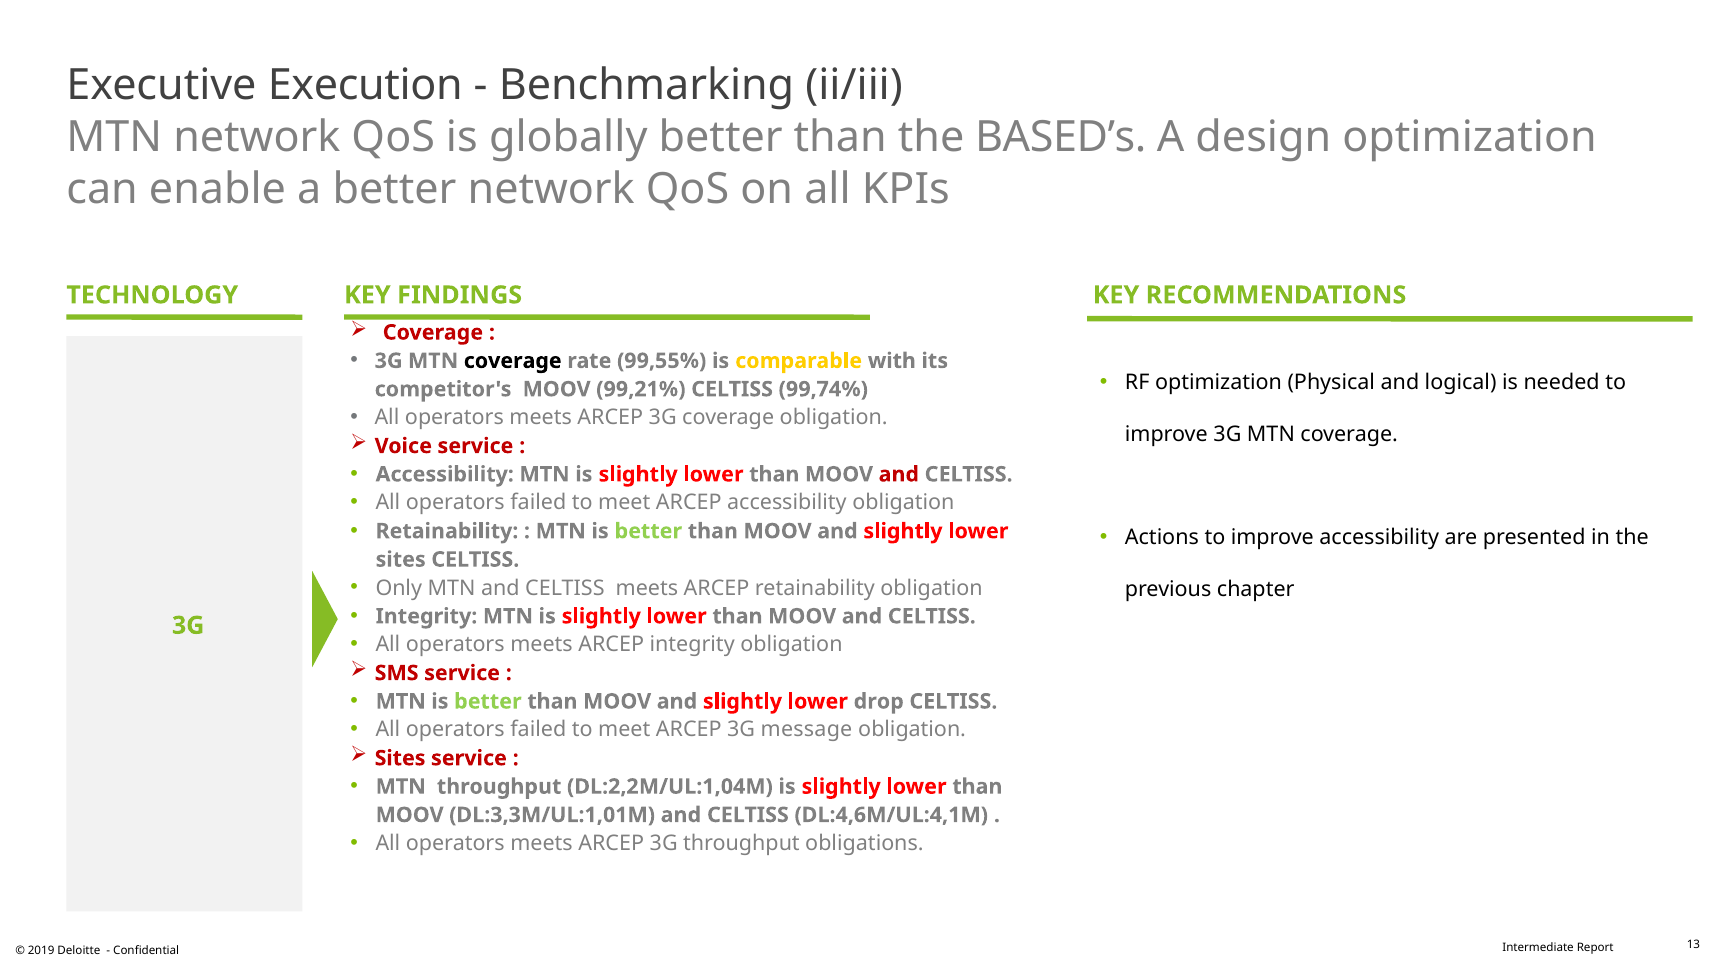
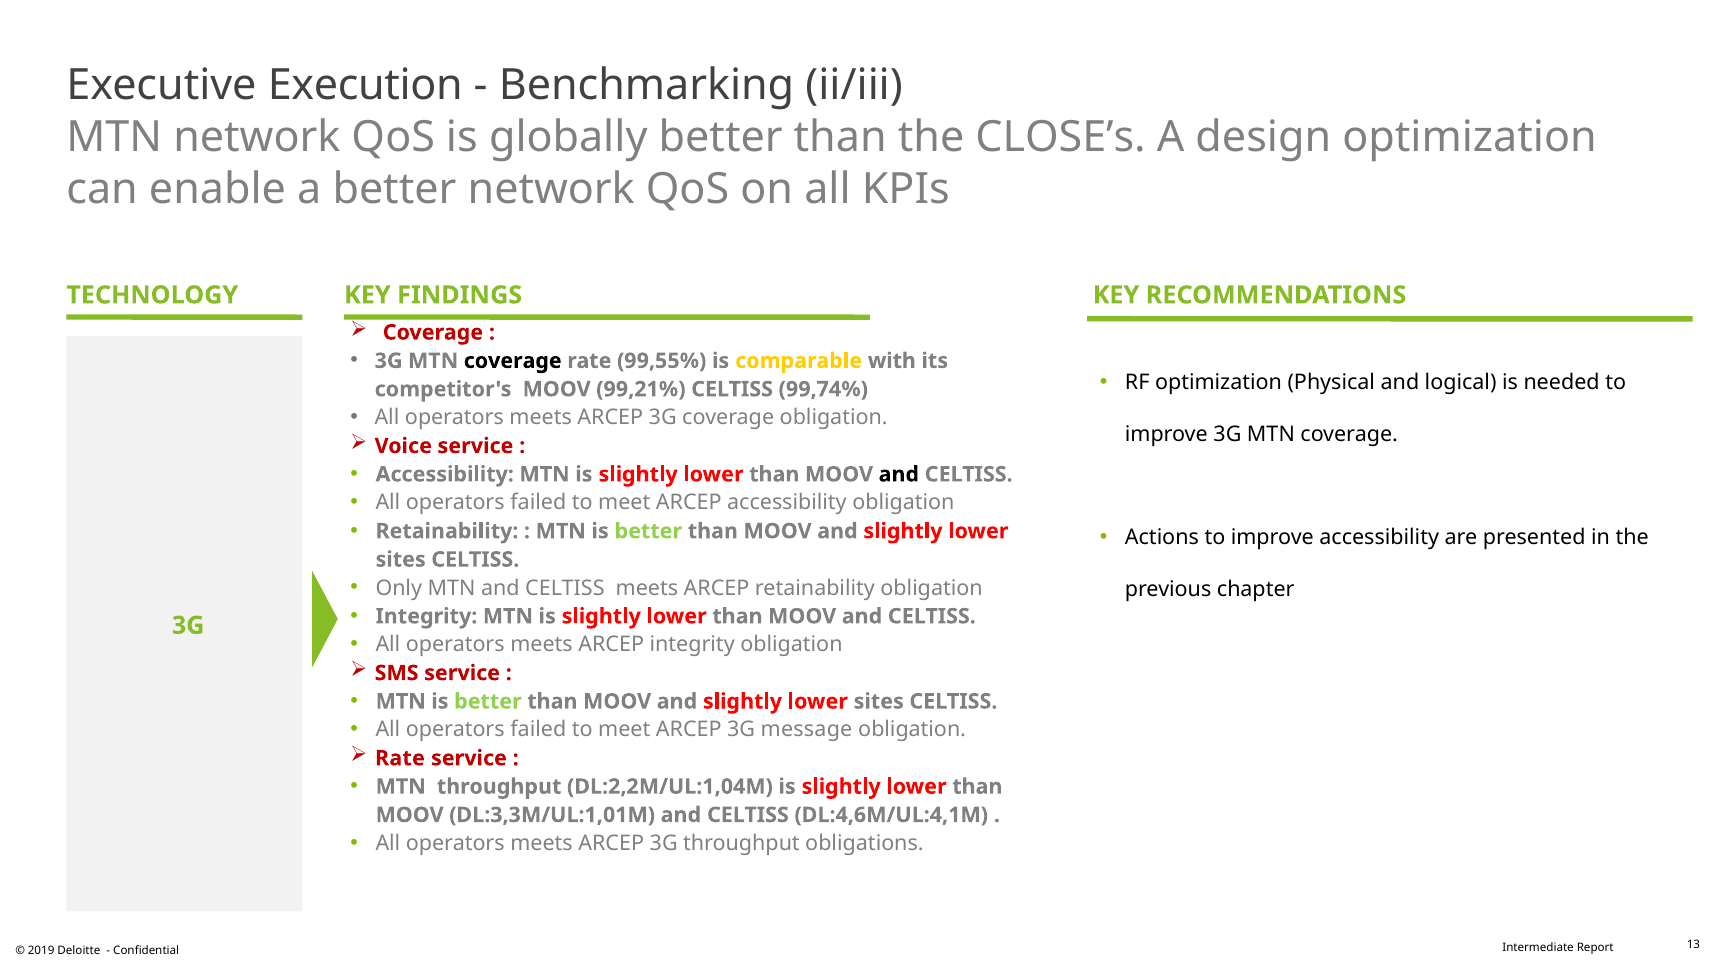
BASED’s: BASED’s -> CLOSE’s
and at (899, 474) colour: red -> black
drop at (879, 702): drop -> sites
Sites at (400, 758): Sites -> Rate
